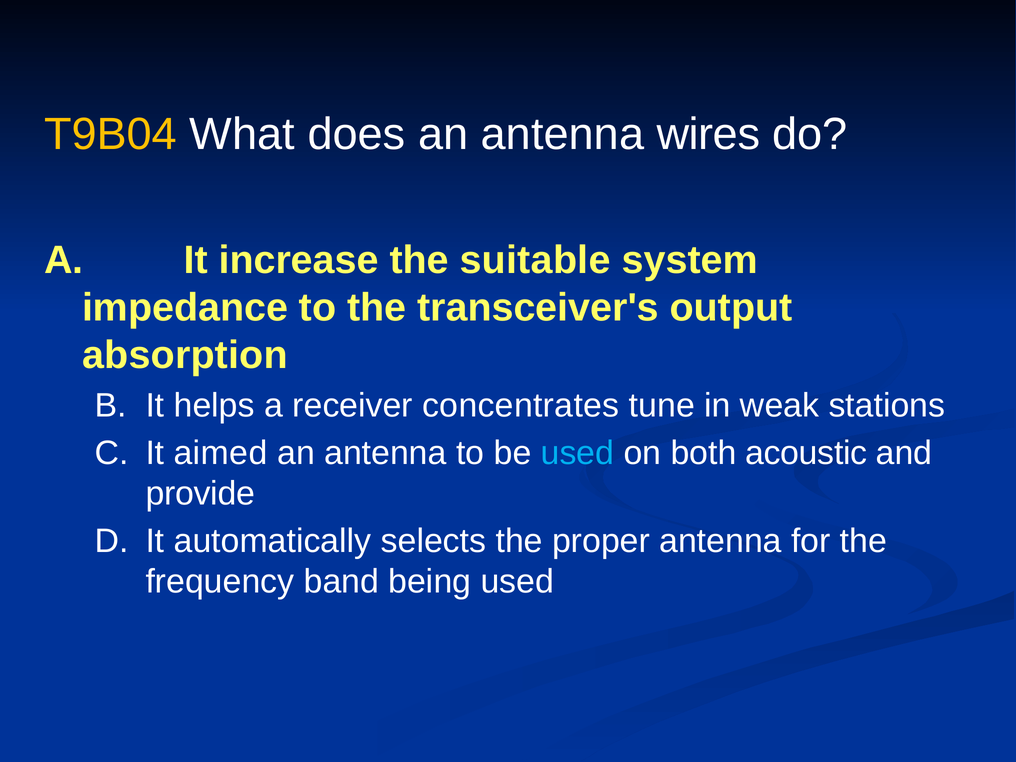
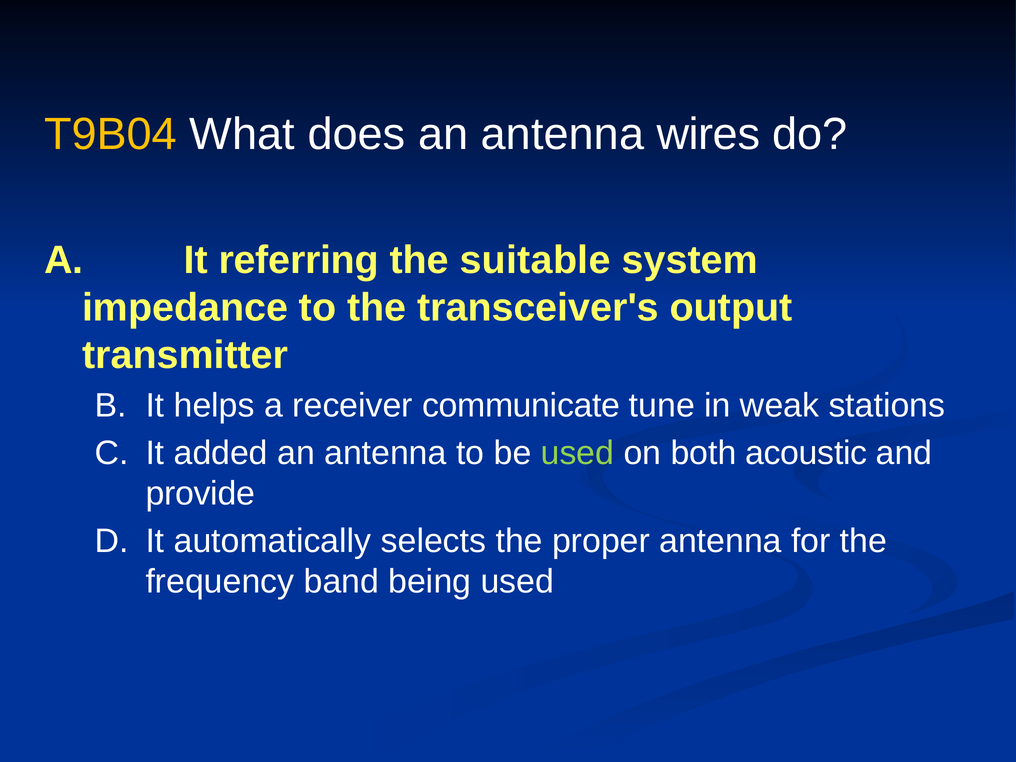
increase: increase -> referring
absorption: absorption -> transmitter
concentrates: concentrates -> communicate
aimed: aimed -> added
used at (577, 453) colour: light blue -> light green
